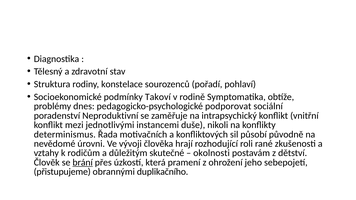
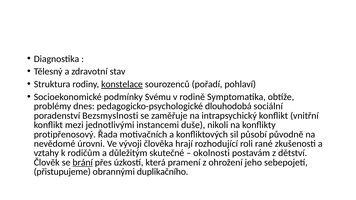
konstelace underline: none -> present
Takoví: Takoví -> Svému
podporovat: podporovat -> dlouhodobá
Neproduktivní: Neproduktivní -> Bezsmyslnosti
determinismus: determinismus -> protipřenosový
